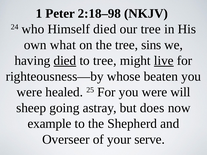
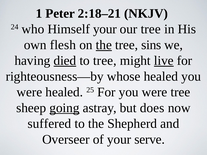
2:18–98: 2:18–98 -> 2:18–21
Himself died: died -> your
what: what -> flesh
the at (104, 45) underline: none -> present
whose beaten: beaten -> healed
were will: will -> tree
going underline: none -> present
example: example -> suffered
